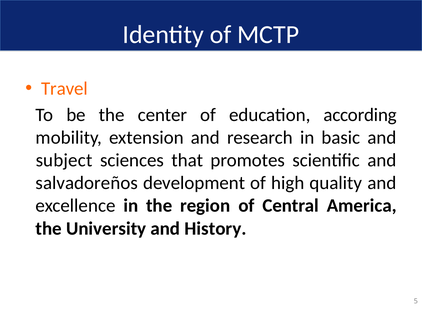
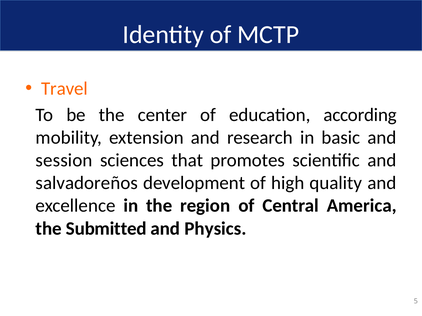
subject: subject -> session
University: University -> Submitted
History: History -> Physics
